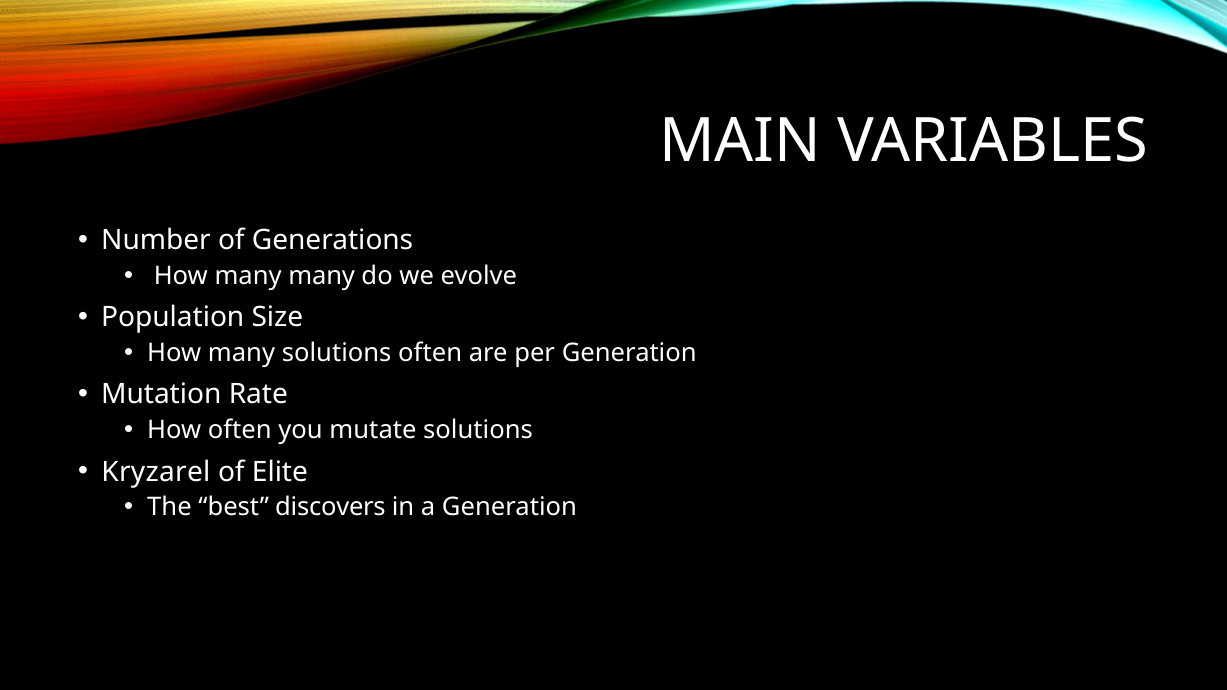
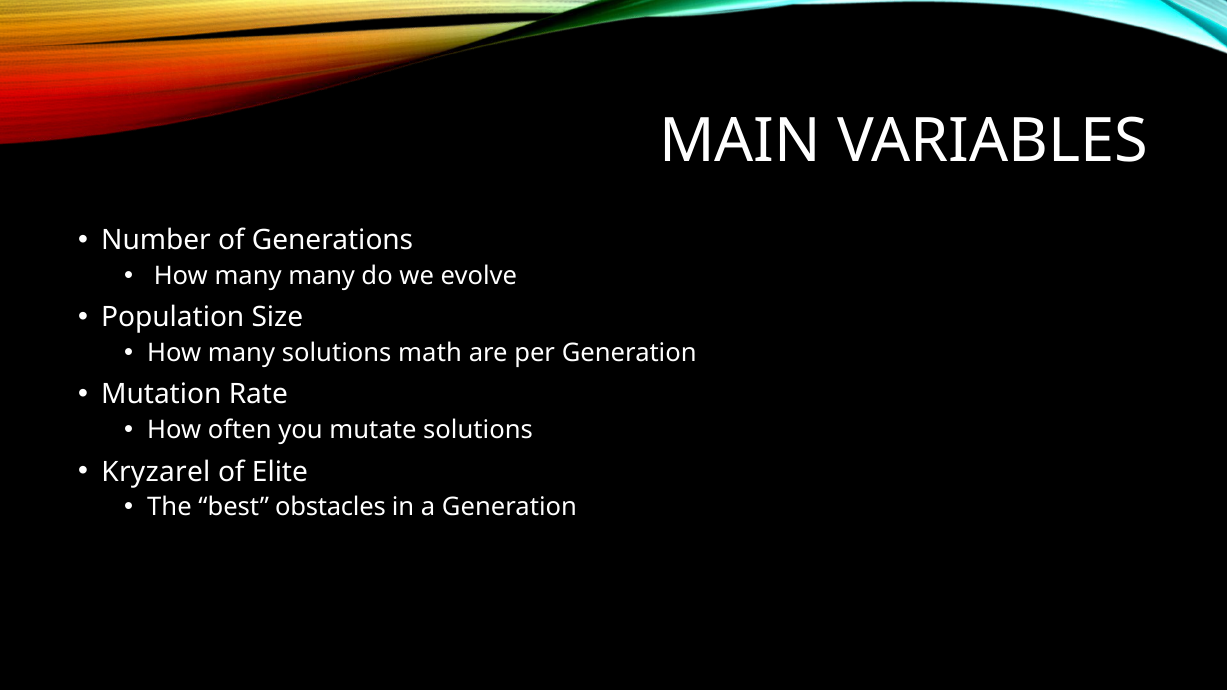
solutions often: often -> math
discovers: discovers -> obstacles
